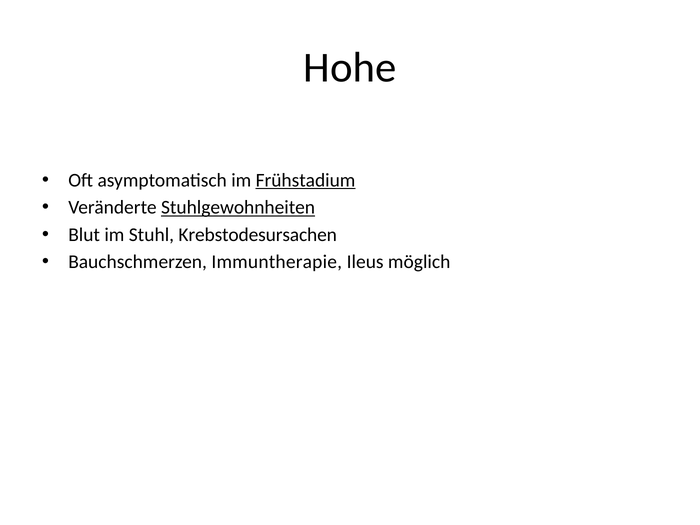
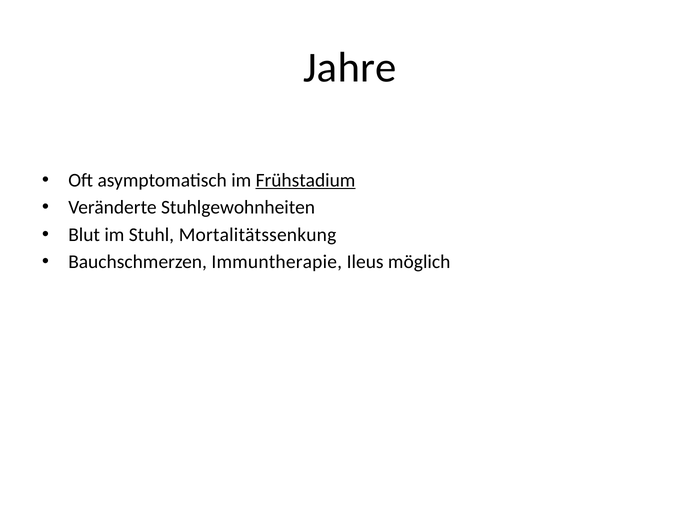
Hohe: Hohe -> Jahre
Stuhlgewohnheiten underline: present -> none
Krebstodesursachen: Krebstodesursachen -> Mortalitätssenkung
